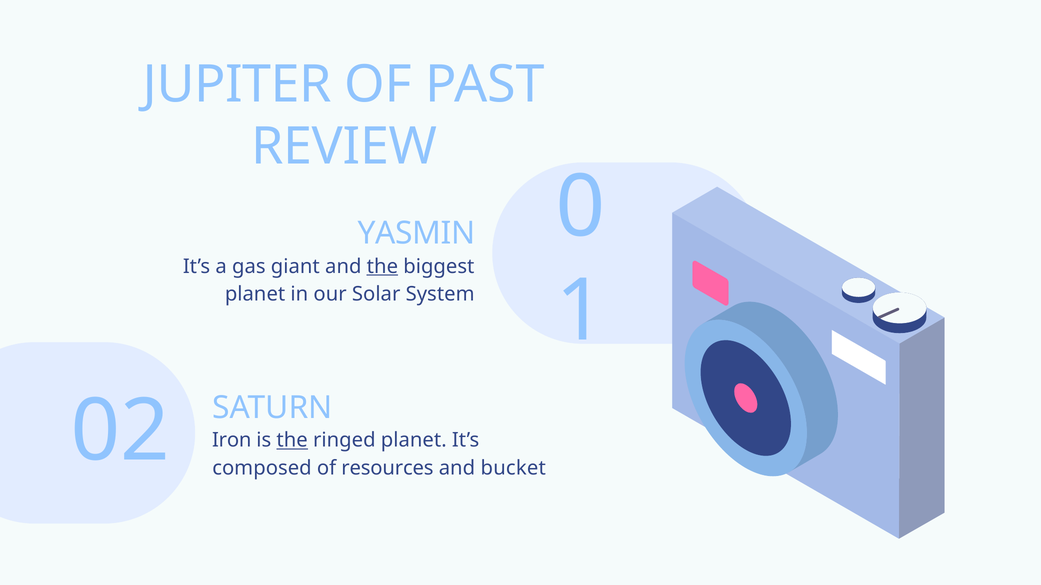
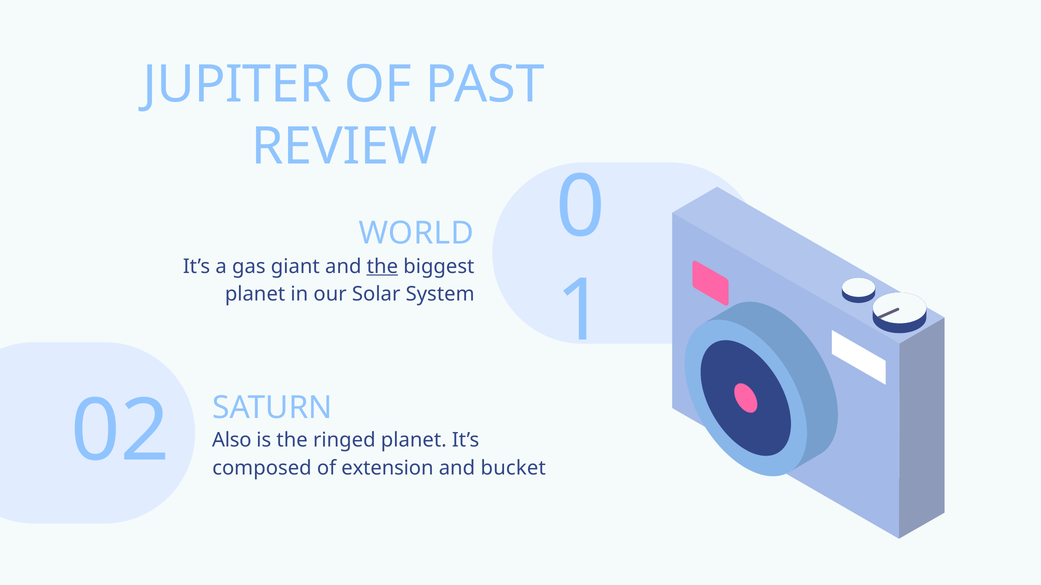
YASMIN: YASMIN -> WORLD
Iron: Iron -> Also
the at (292, 441) underline: present -> none
resources: resources -> extension
